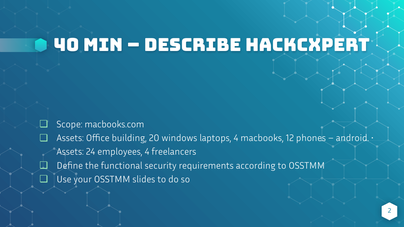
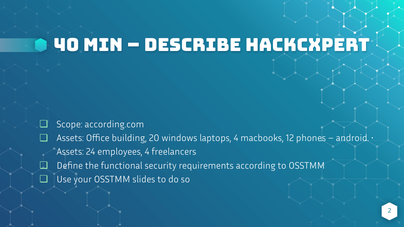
macbooks.com: macbooks.com -> according.com
